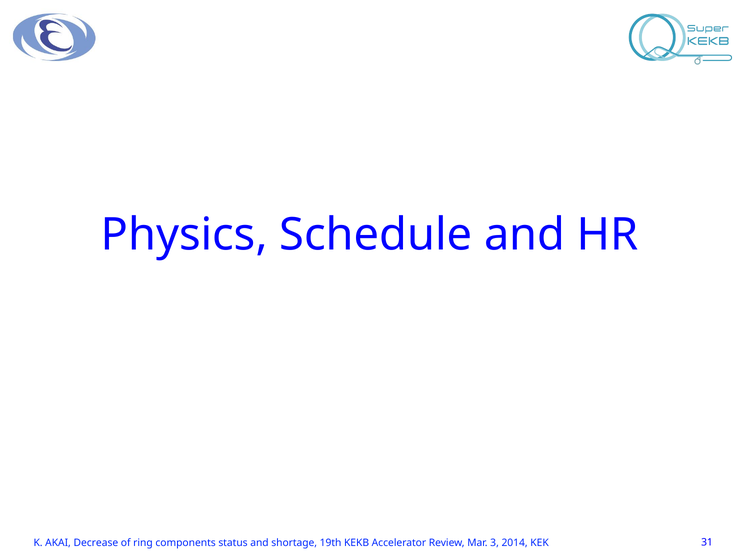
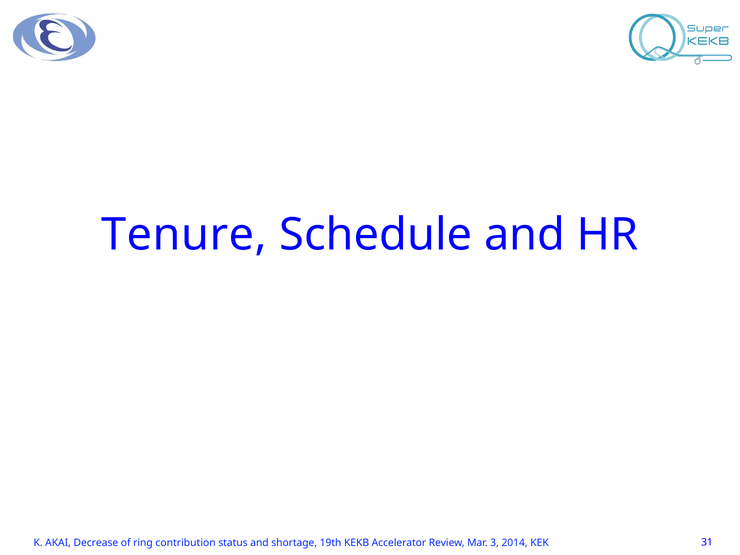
Physics: Physics -> Tenure
components: components -> contribution
